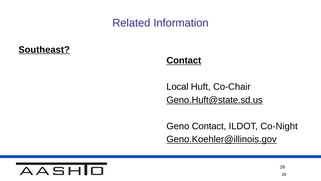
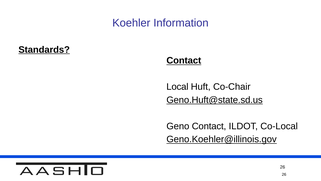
Related: Related -> Koehler
Southeast: Southeast -> Standards
Co-Night: Co-Night -> Co-Local
